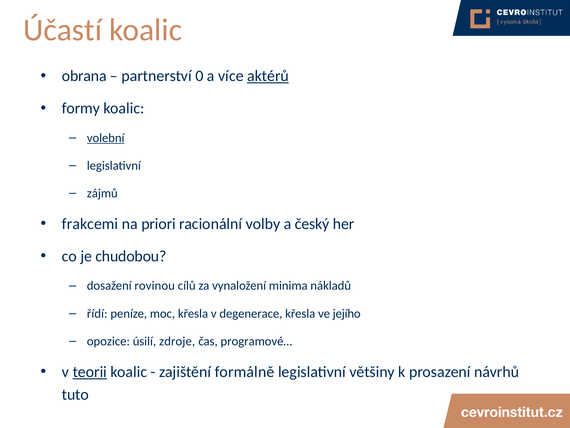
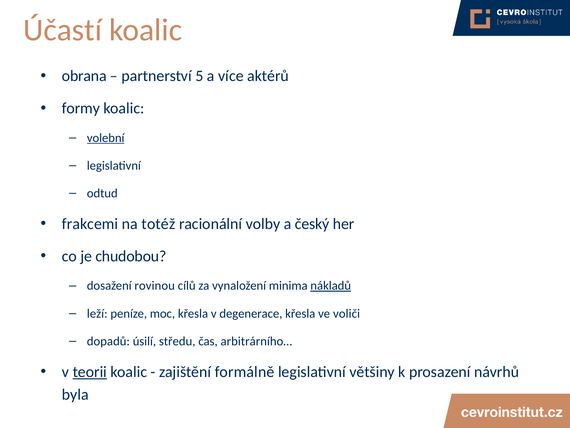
0: 0 -> 5
aktérů underline: present -> none
zájmů: zájmů -> odtud
priori: priori -> totéž
nákladů underline: none -> present
řídí: řídí -> leží
jejího: jejího -> voliči
opozice: opozice -> dopadů
zdroje: zdroje -> středu
programové…: programové… -> arbitrárního…
tuto: tuto -> byla
